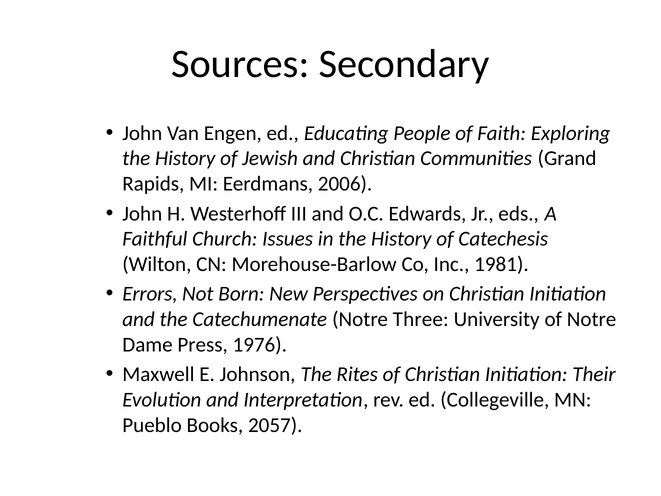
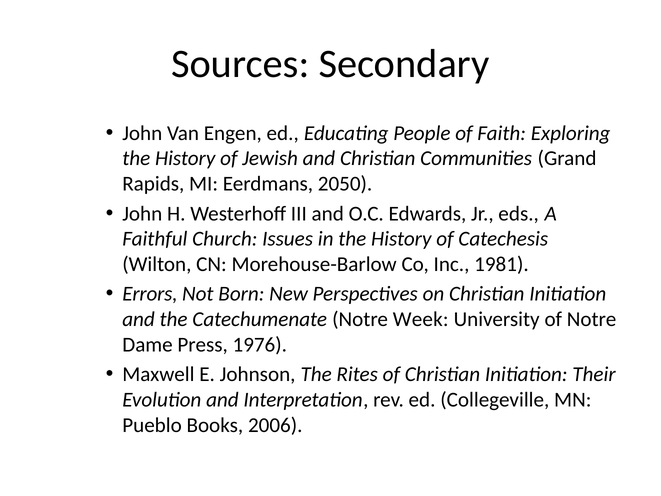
2006: 2006 -> 2050
Three: Three -> Week
2057: 2057 -> 2006
